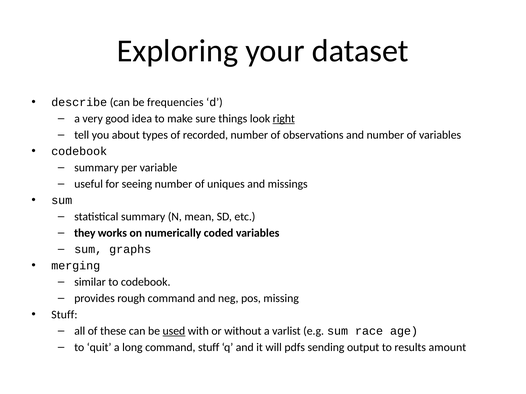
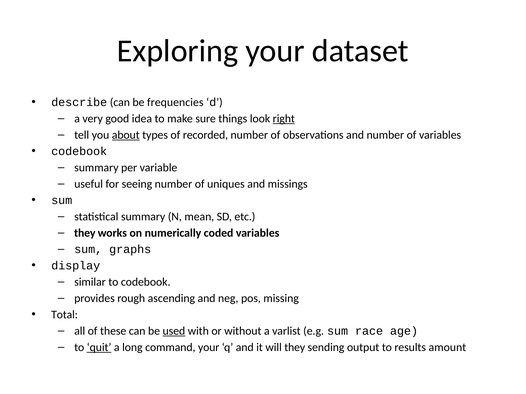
about underline: none -> present
merging: merging -> display
rough command: command -> ascending
Stuff at (64, 315): Stuff -> Total
quit underline: none -> present
command stuff: stuff -> your
will pdfs: pdfs -> they
